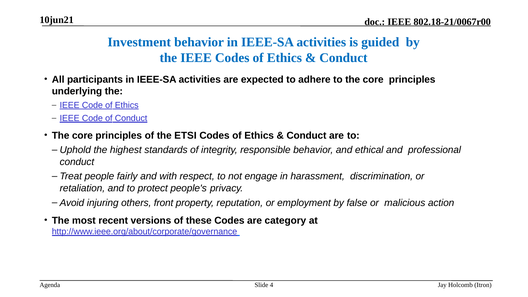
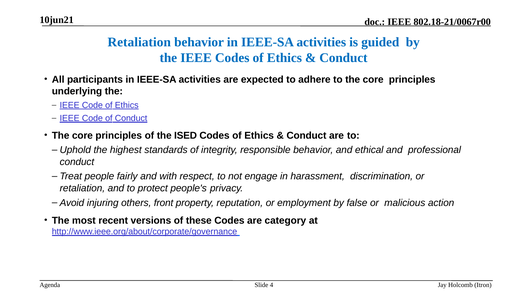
Investment at (139, 42): Investment -> Retaliation
ETSI: ETSI -> ISED
